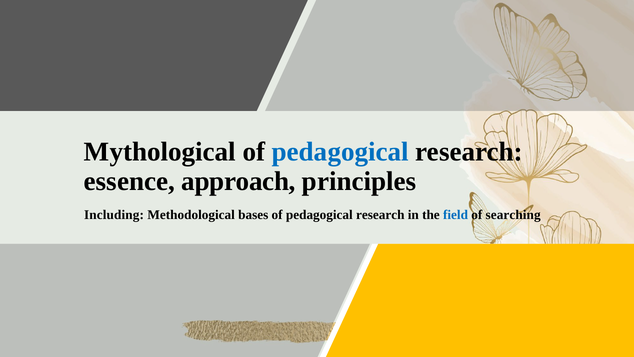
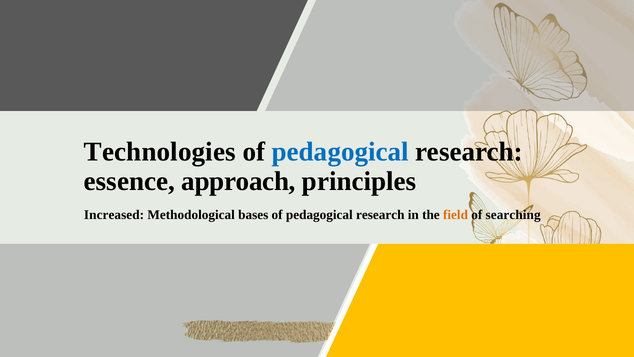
Mythological: Mythological -> Technologies
Including: Including -> Increased
field colour: blue -> orange
